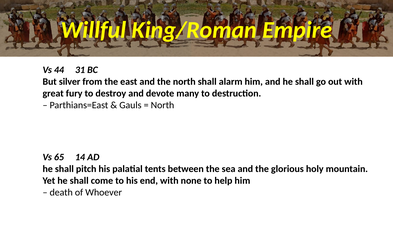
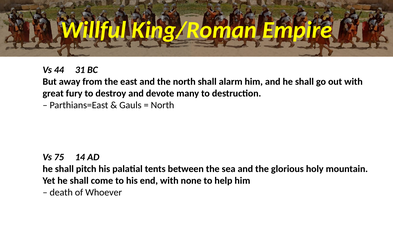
silver: silver -> away
65: 65 -> 75
